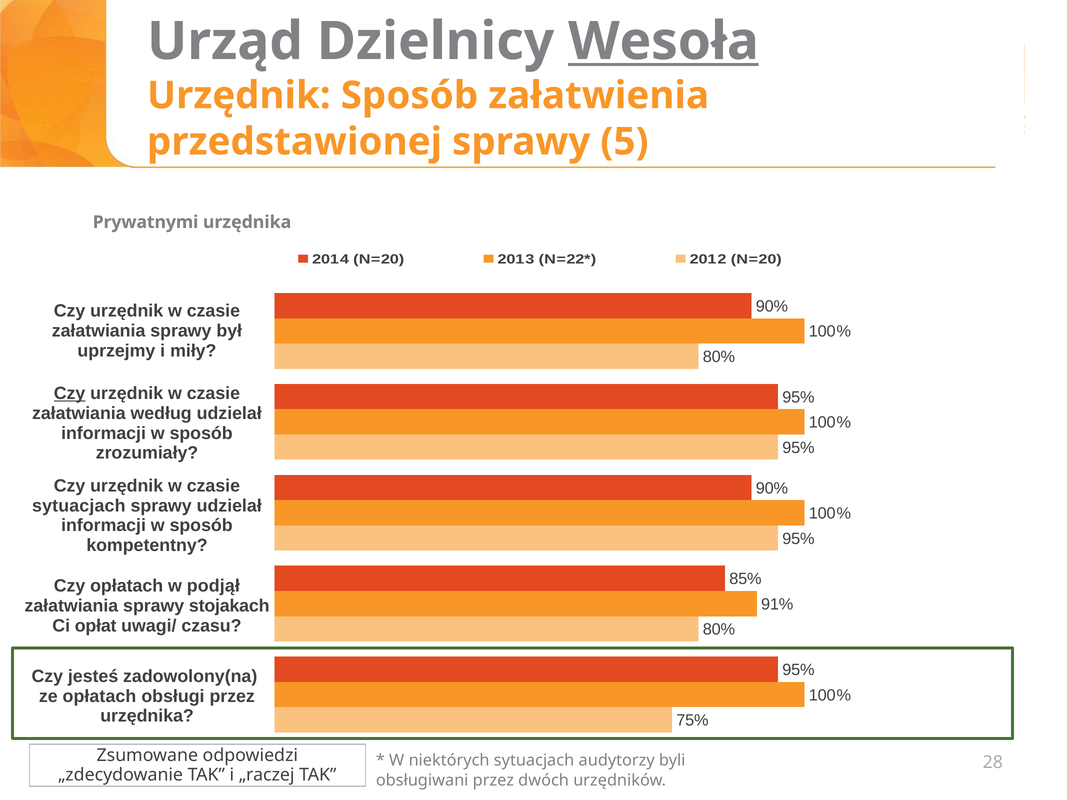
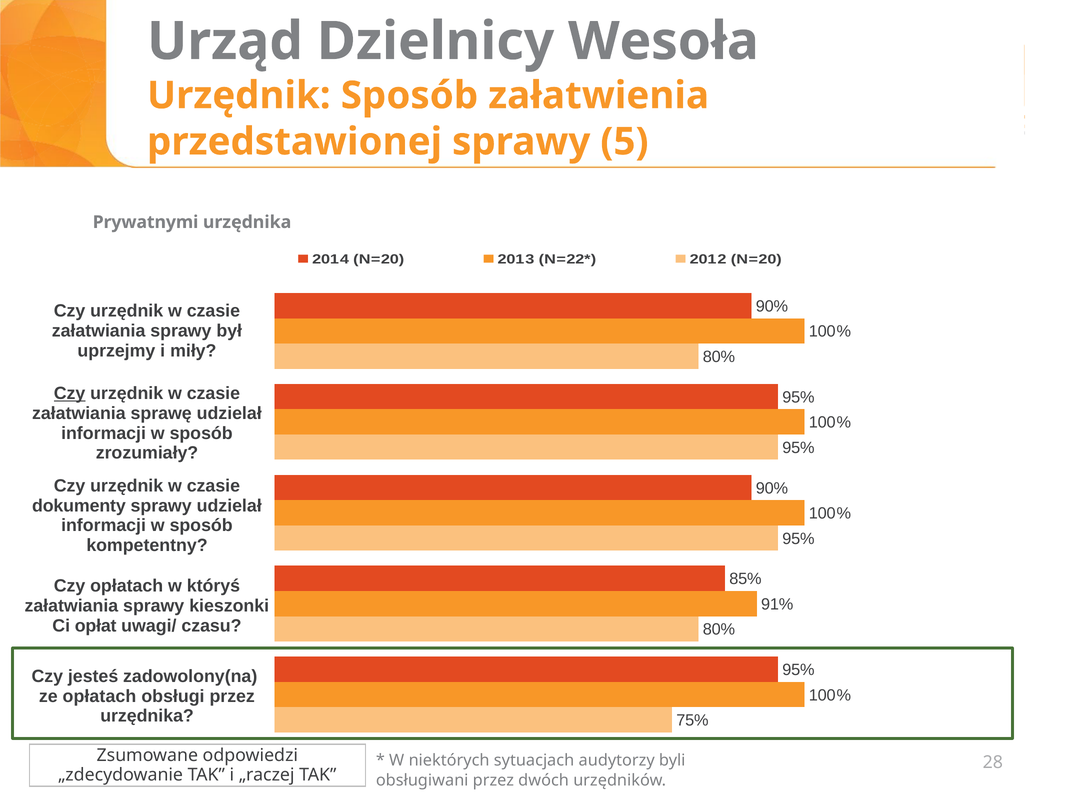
Wesoła underline: present -> none
według: według -> sprawę
sytuacjach at (79, 506): sytuacjach -> dokumenty
podjął: podjął -> któryś
stojakach: stojakach -> kieszonki
